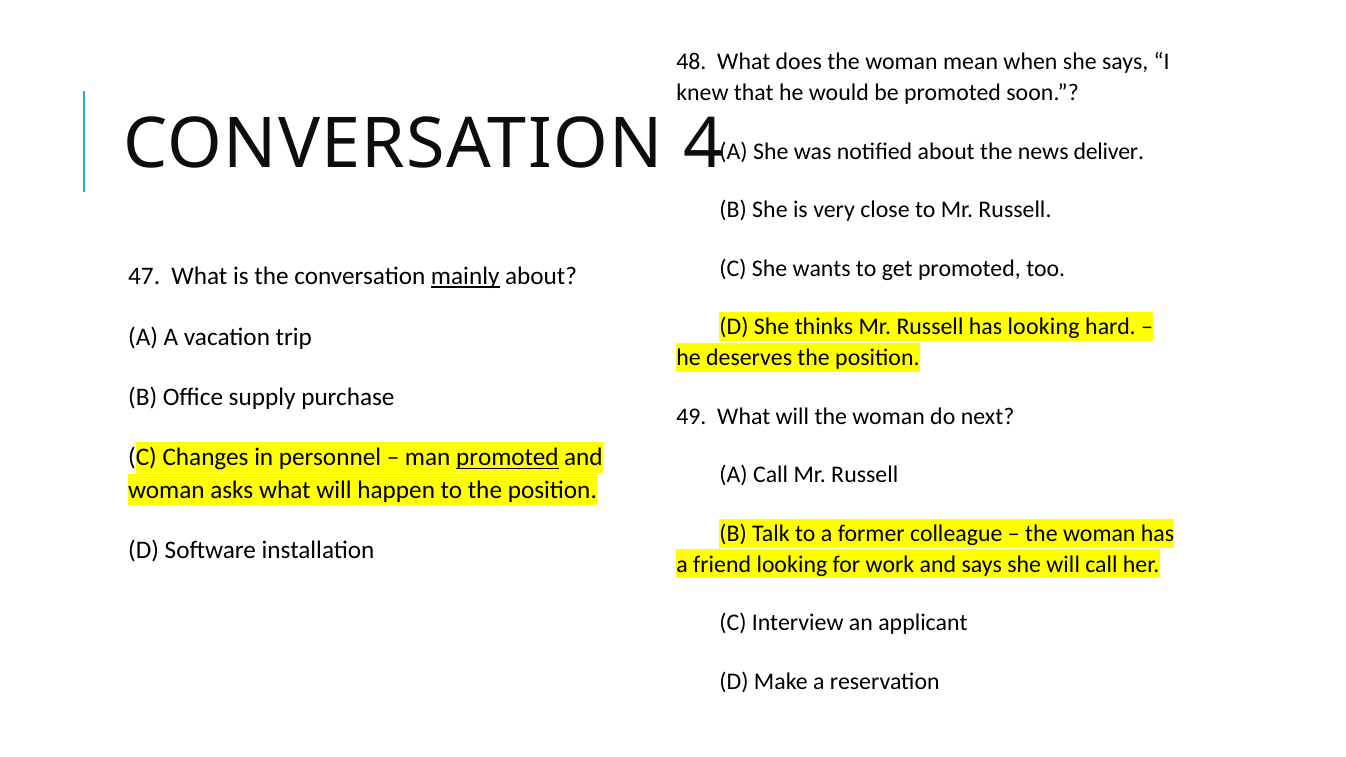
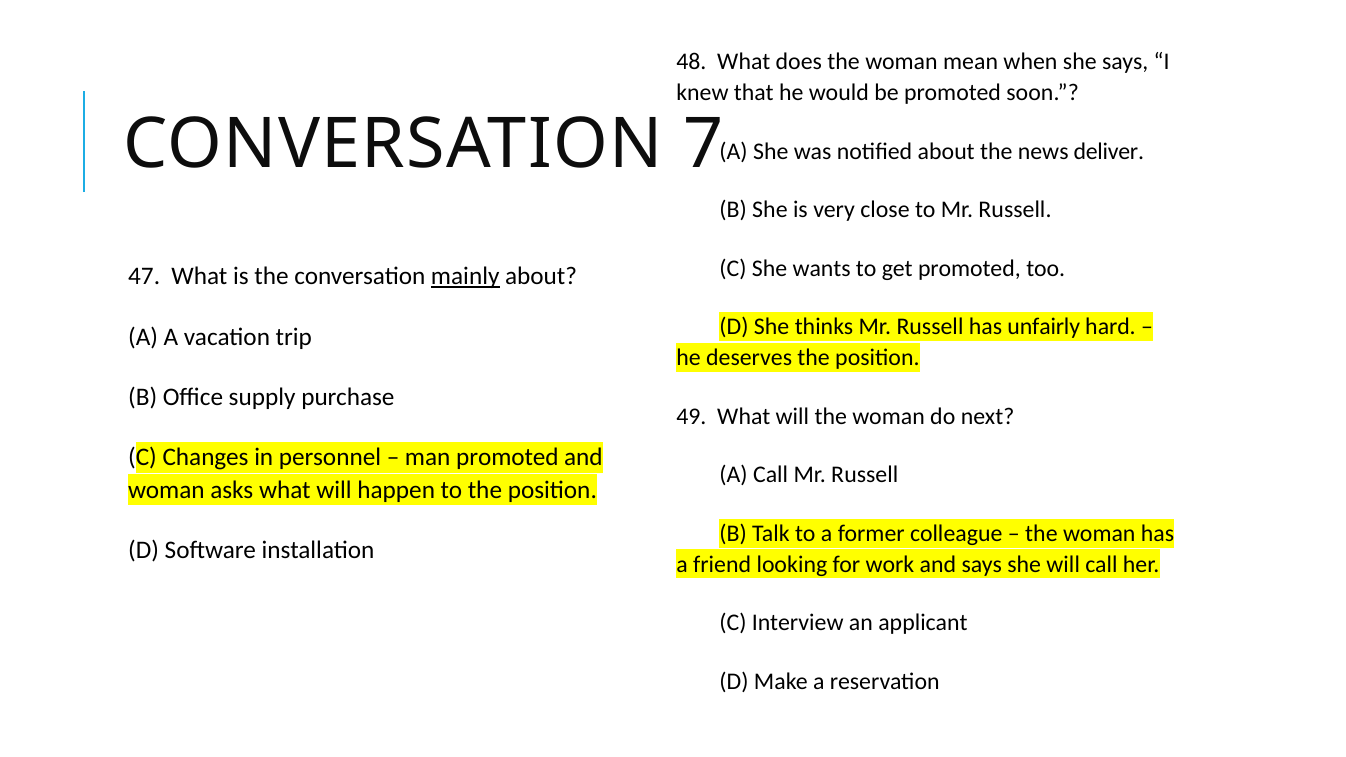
4: 4 -> 7
has looking: looking -> unfairly
promoted at (507, 458) underline: present -> none
